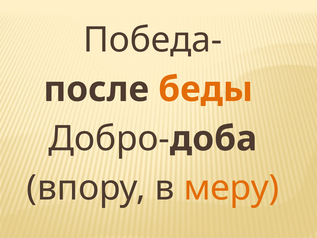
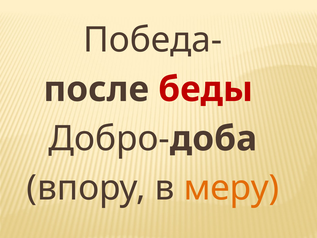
беды colour: orange -> red
